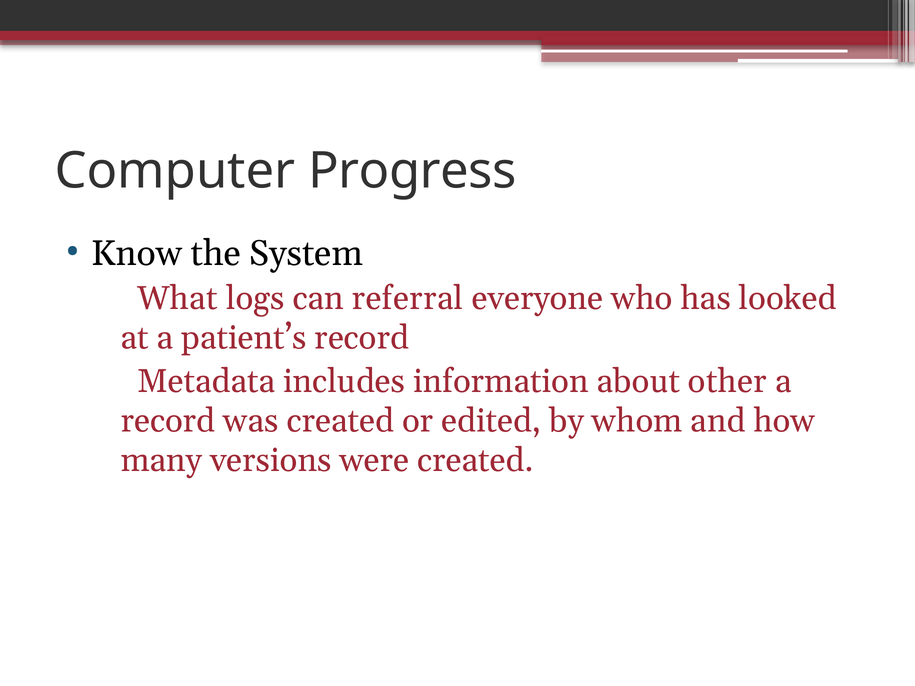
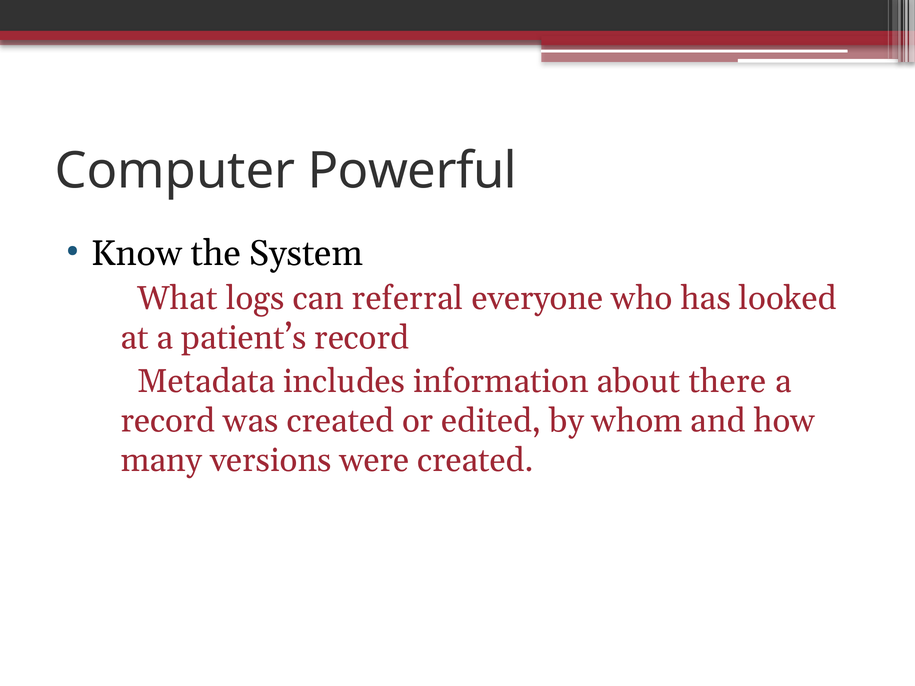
Progress: Progress -> Powerful
other: other -> there
